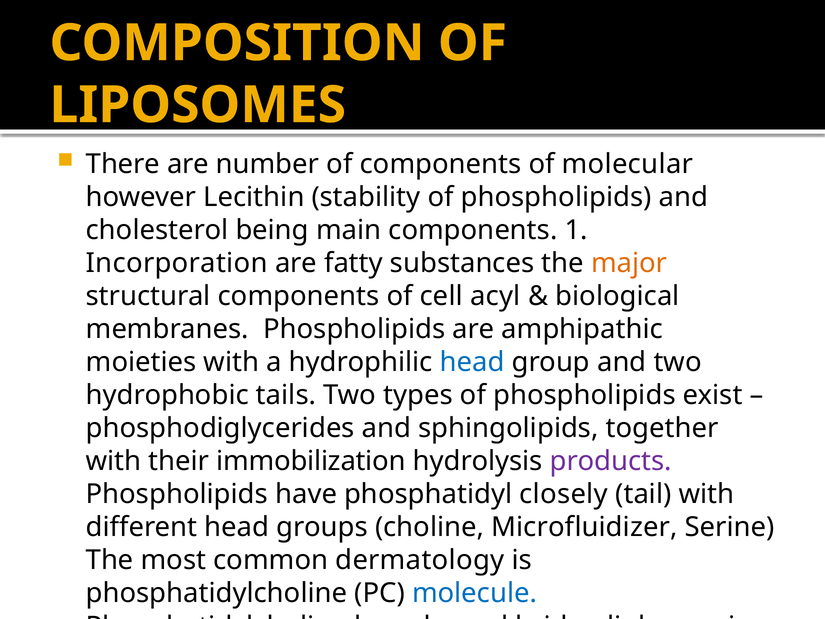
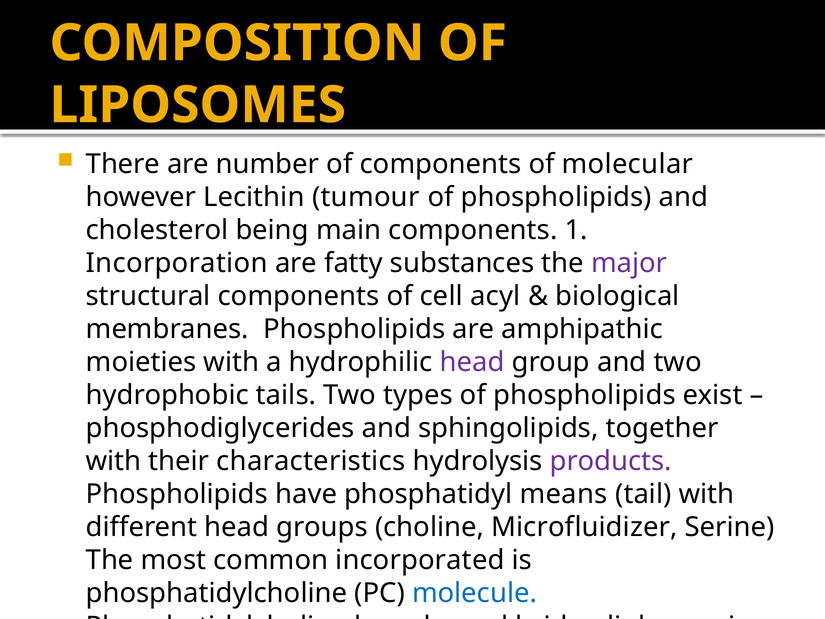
stability: stability -> tumour
major colour: orange -> purple
head at (472, 362) colour: blue -> purple
immobilization: immobilization -> characteristics
closely: closely -> means
dermatology: dermatology -> incorporated
